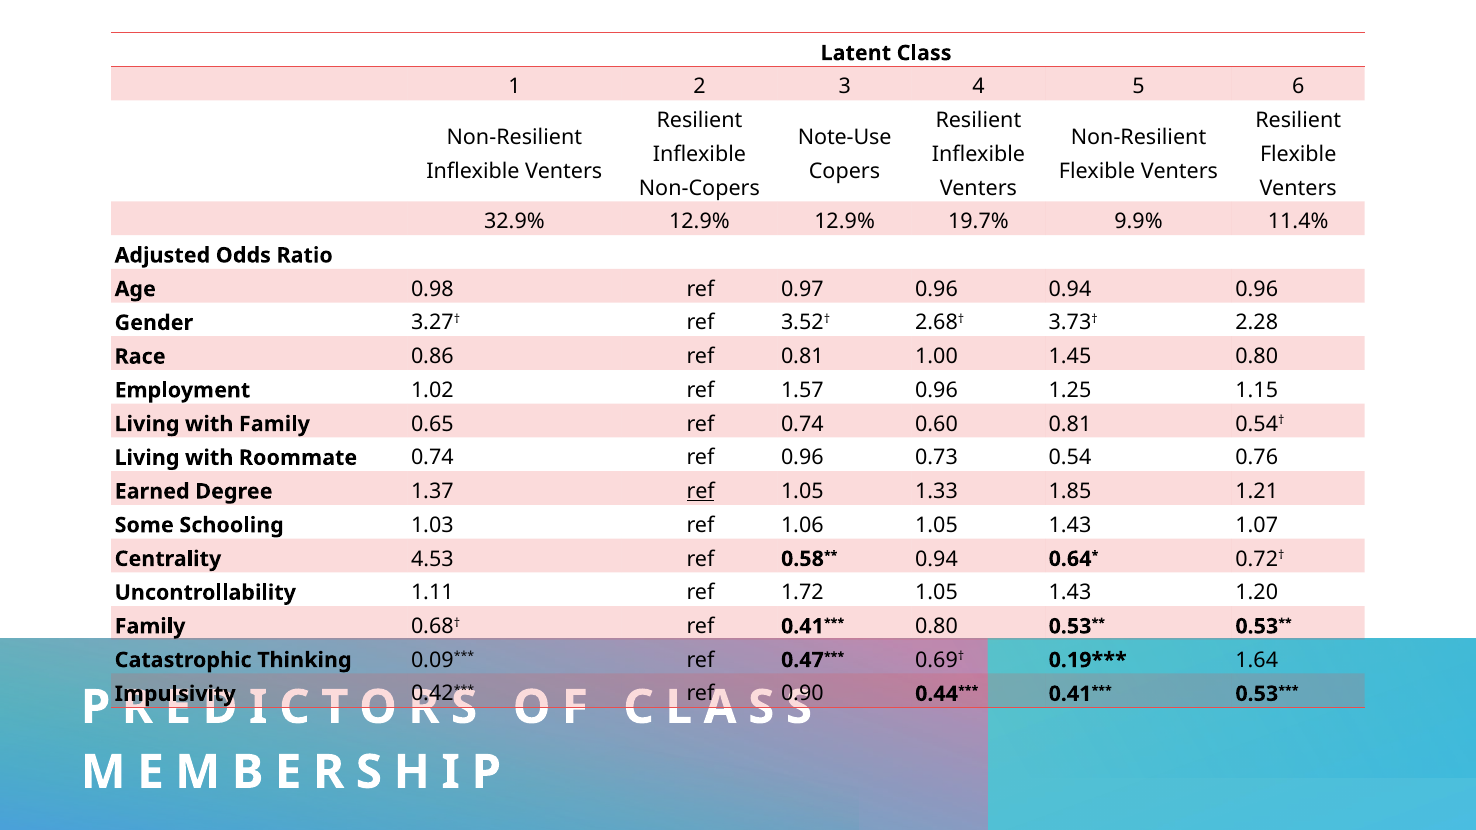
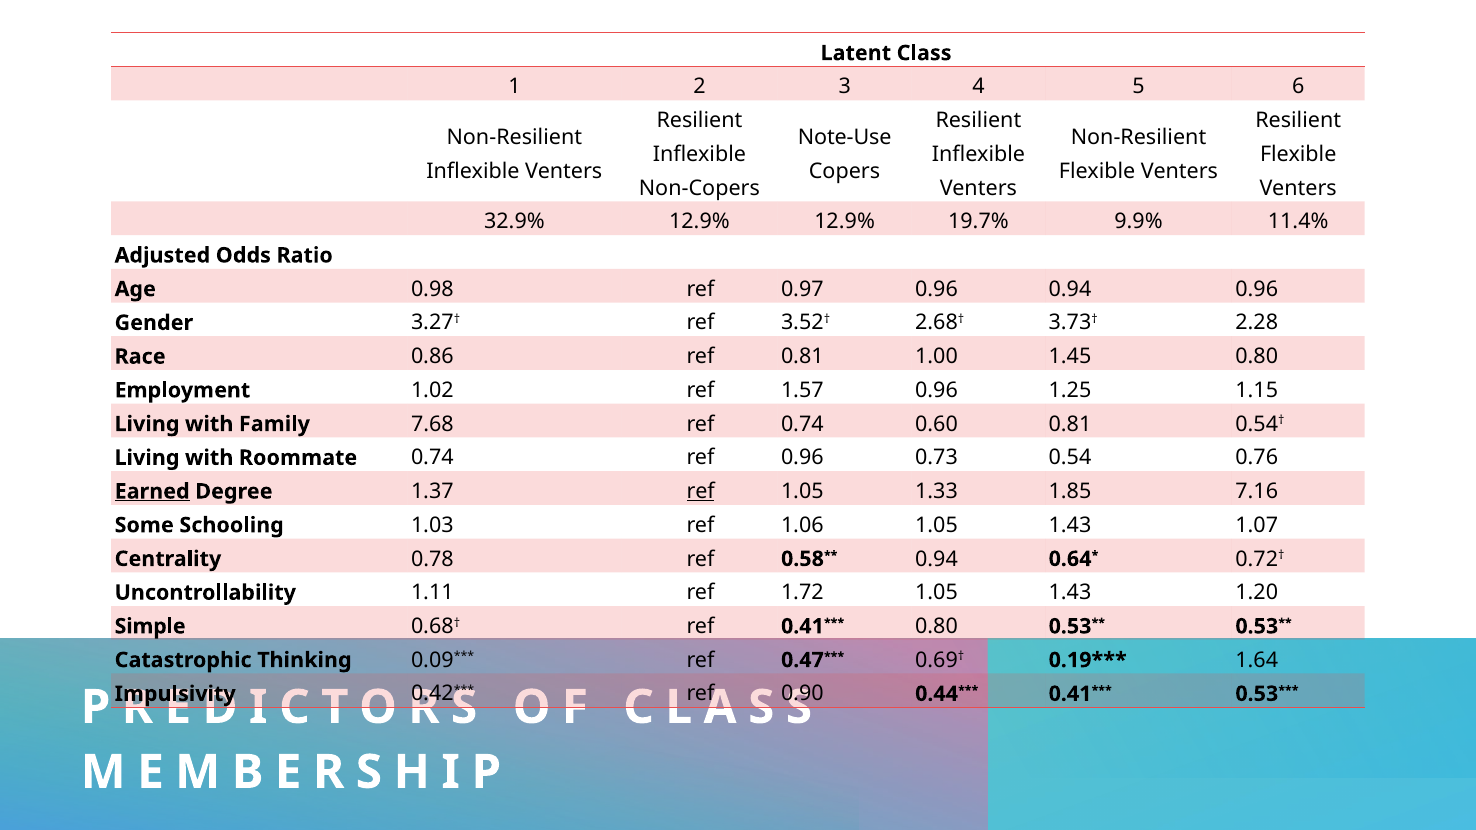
0.65: 0.65 -> 7.68
Earned underline: none -> present
1.21: 1.21 -> 7.16
4.53: 4.53 -> 0.78
Family at (150, 627): Family -> Simple
